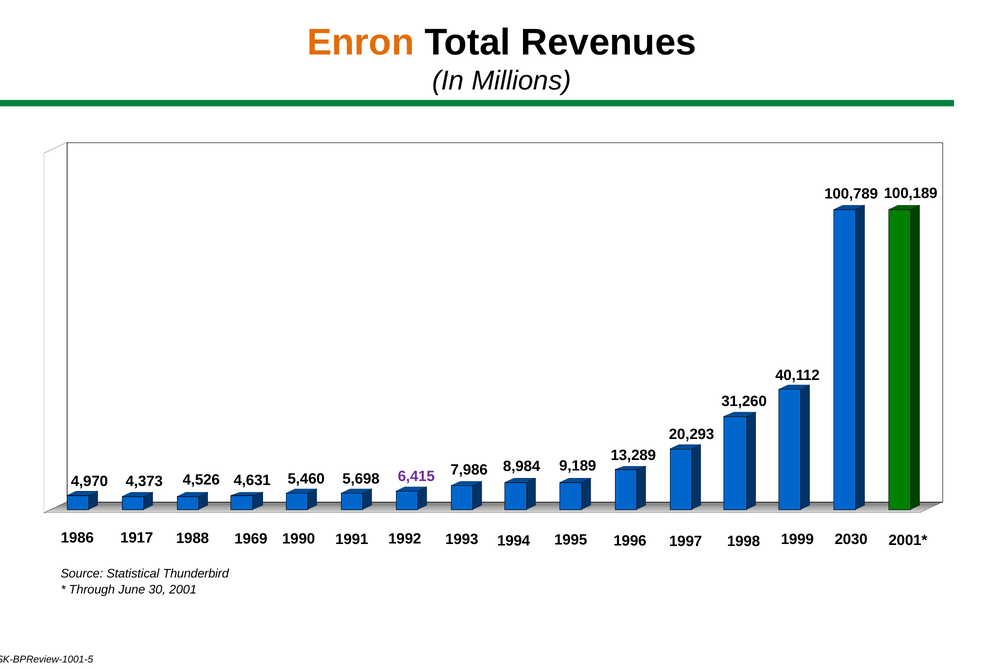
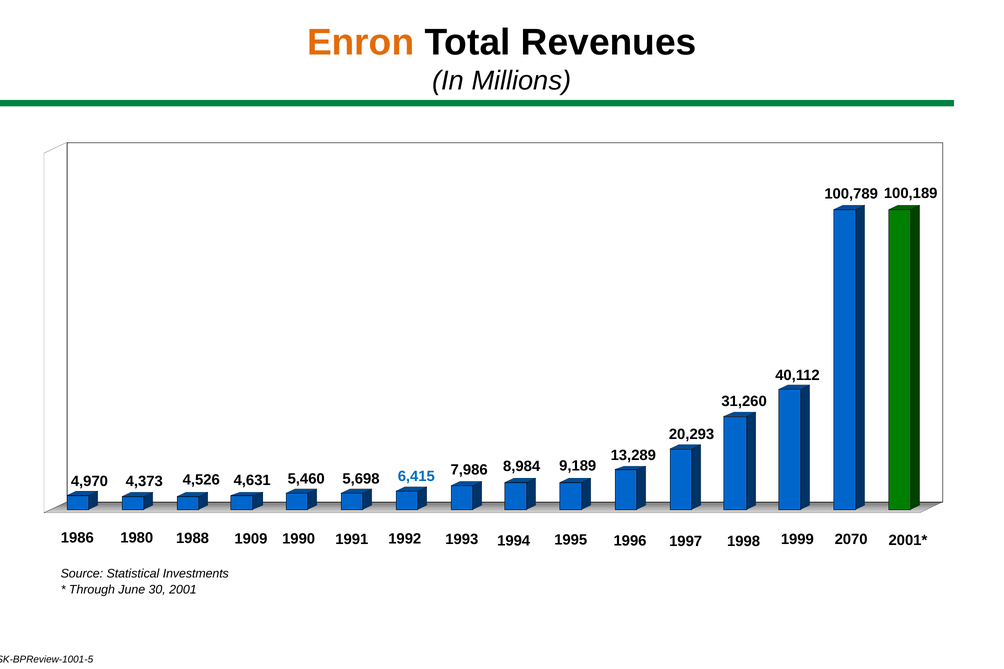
6,415 colour: purple -> blue
1917: 1917 -> 1980
1969: 1969 -> 1909
2030: 2030 -> 2070
Thunderbird: Thunderbird -> Investments
